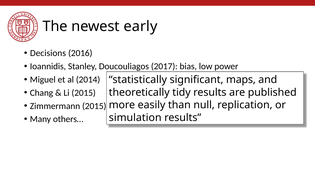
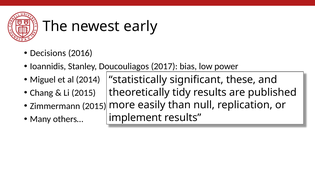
maps: maps -> these
simulation: simulation -> implement
